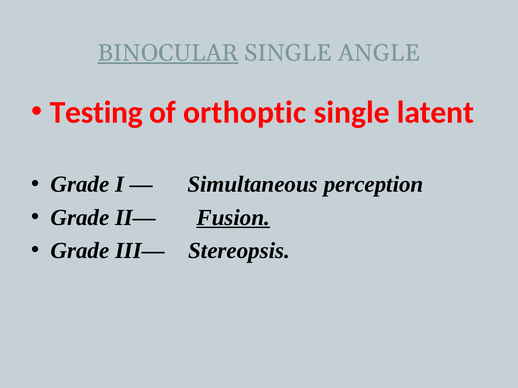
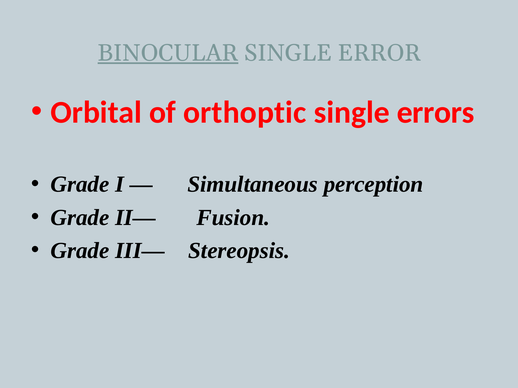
ANGLE: ANGLE -> ERROR
Testing: Testing -> Orbital
latent: latent -> errors
Fusion underline: present -> none
